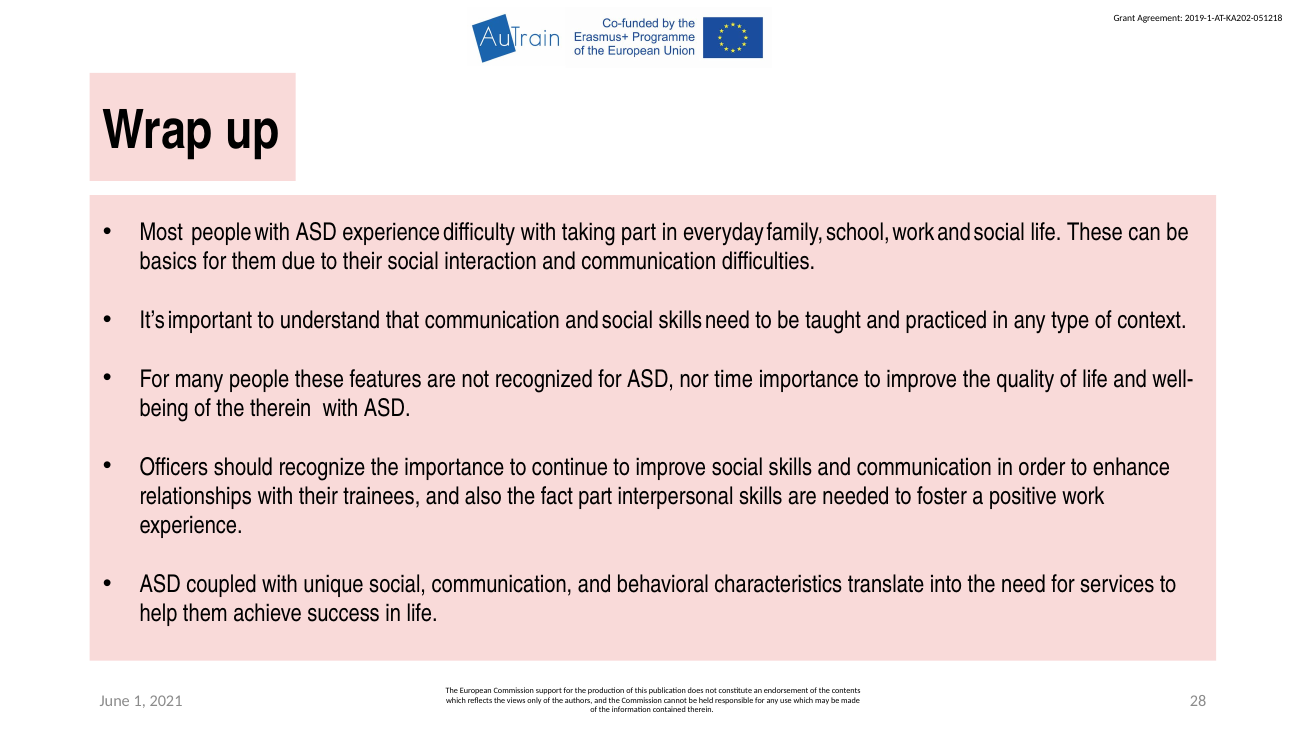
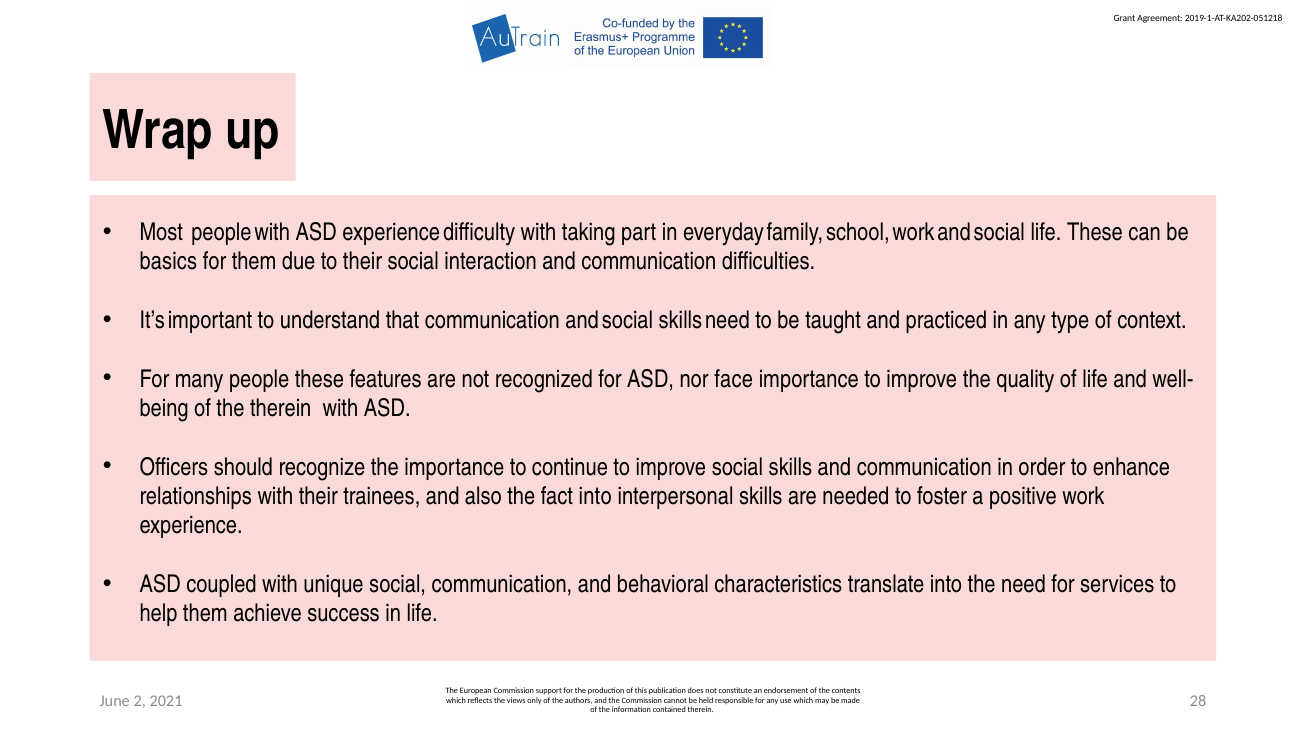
time: time -> face
fact part: part -> into
1: 1 -> 2
